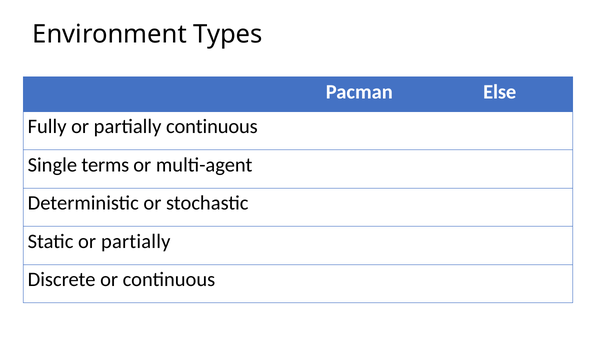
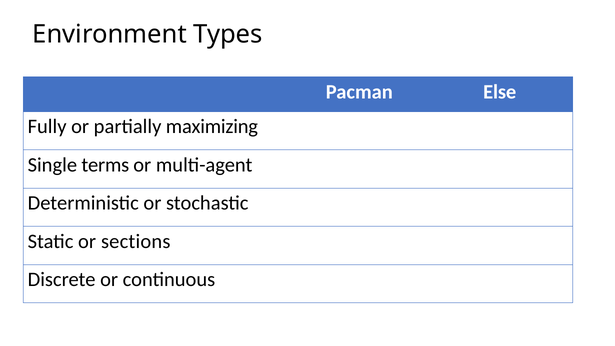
partially continuous: continuous -> maximizing
Static or partially: partially -> sections
